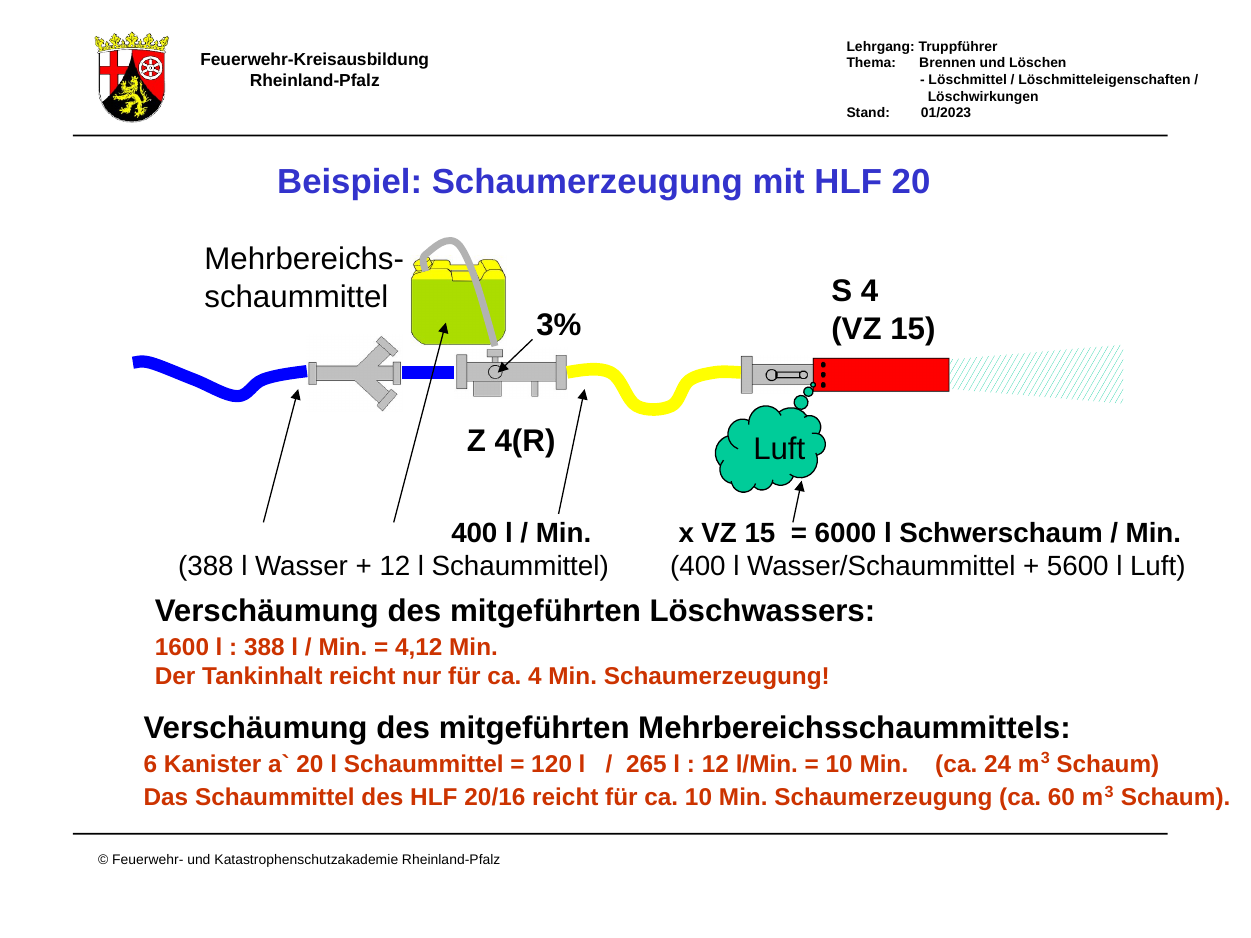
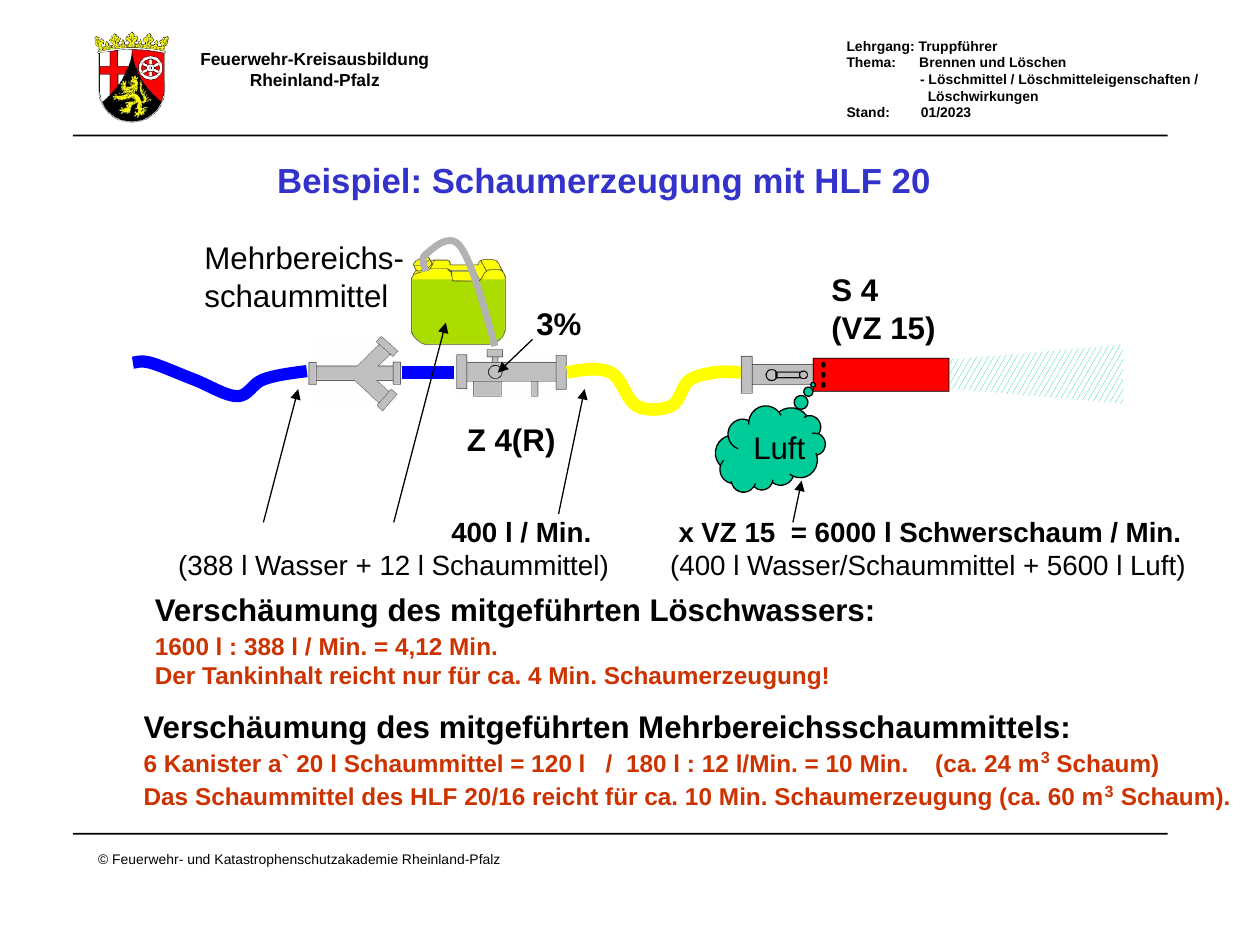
265: 265 -> 180
